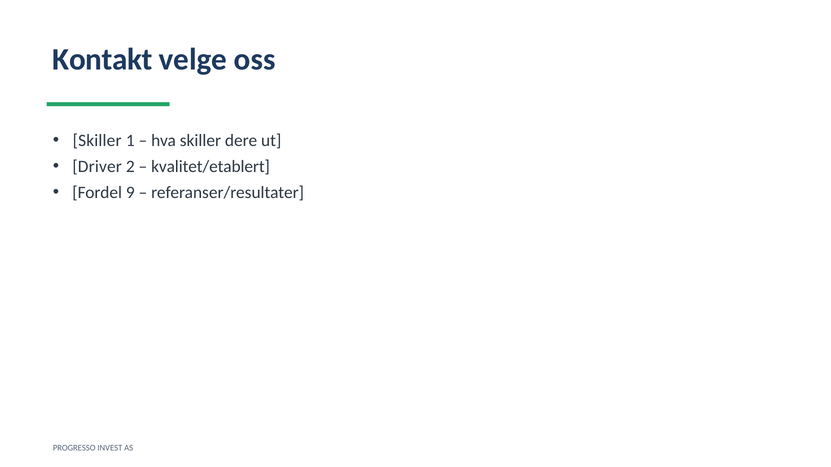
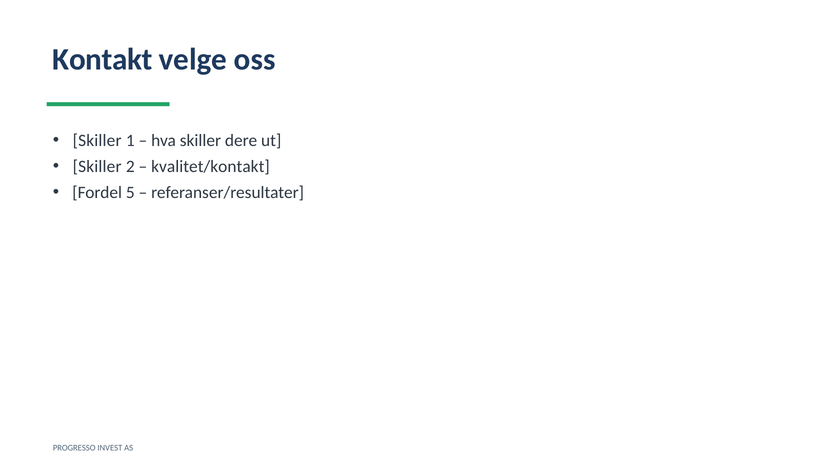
Driver at (97, 167): Driver -> Skiller
kvalitet/etablert: kvalitet/etablert -> kvalitet/kontakt
9: 9 -> 5
